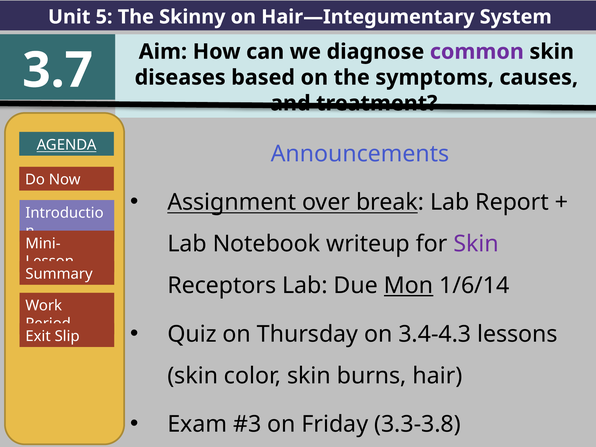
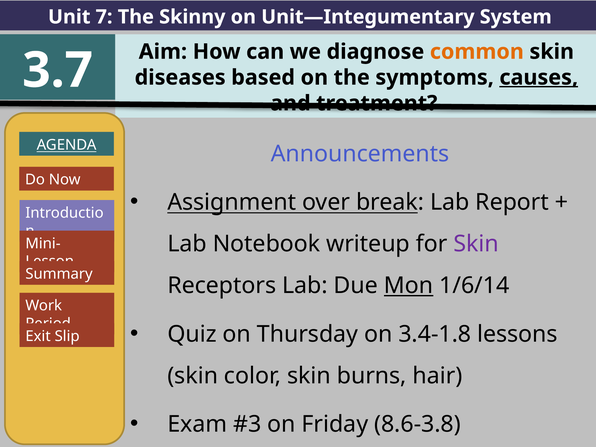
5: 5 -> 7
Hair—Integumentary: Hair—Integumentary -> Unit—Integumentary
common colour: purple -> orange
causes underline: none -> present
3.4-4.3: 3.4-4.3 -> 3.4-1.8
3.3-3.8: 3.3-3.8 -> 8.6-3.8
